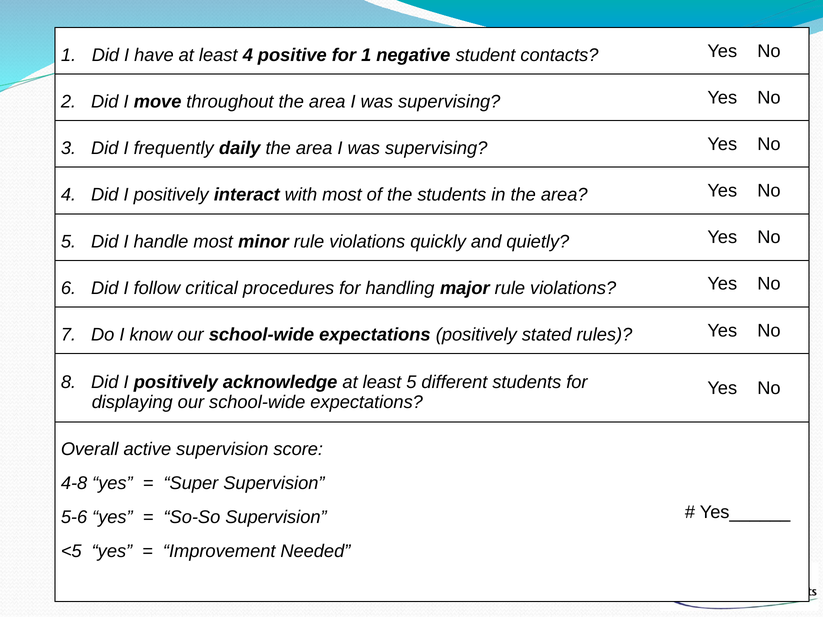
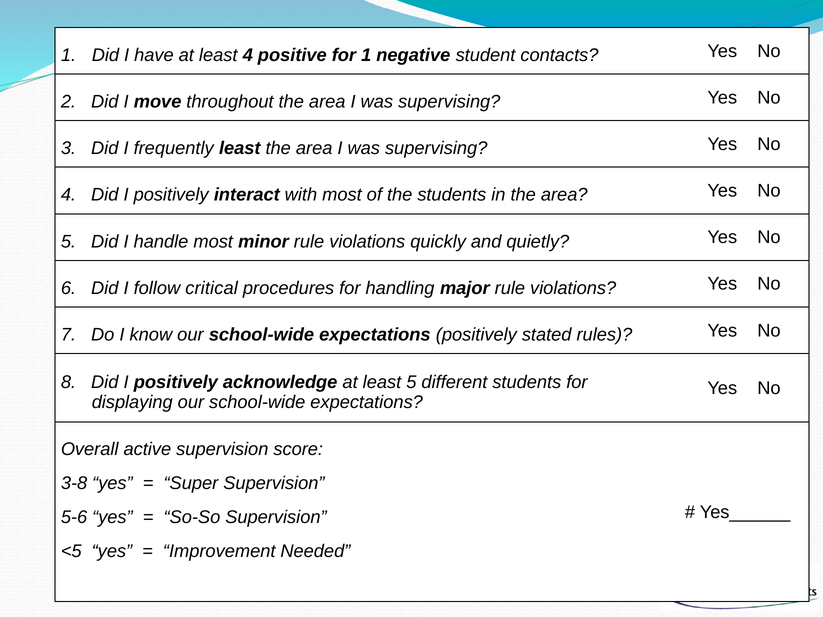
frequently daily: daily -> least
4-8: 4-8 -> 3-8
